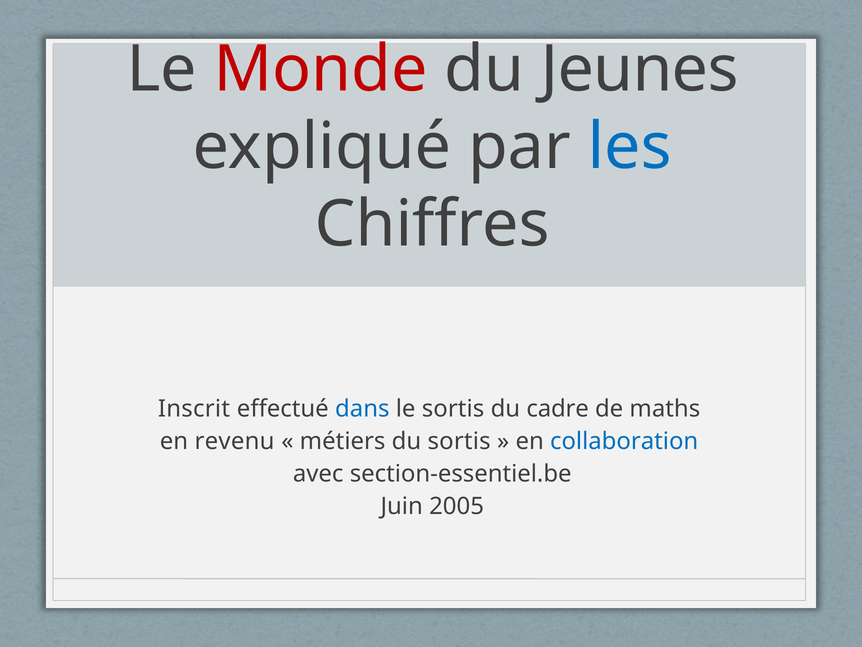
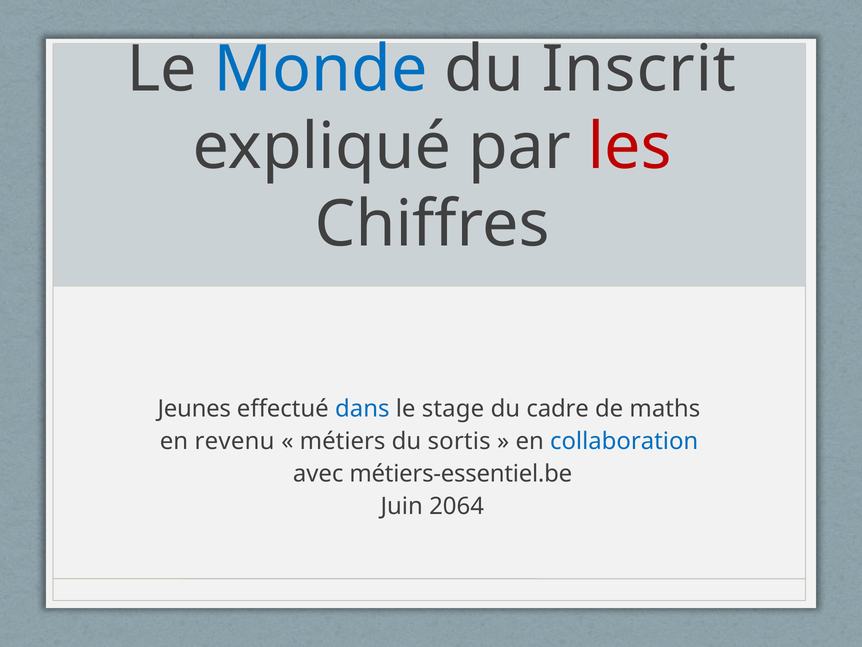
Monde colour: red -> blue
Jeunes: Jeunes -> Inscrit
les colour: blue -> red
Inscrit: Inscrit -> Jeunes
le sortis: sortis -> stage
section-essentiel.be: section-essentiel.be -> métiers-essentiel.be
2005: 2005 -> 2064
